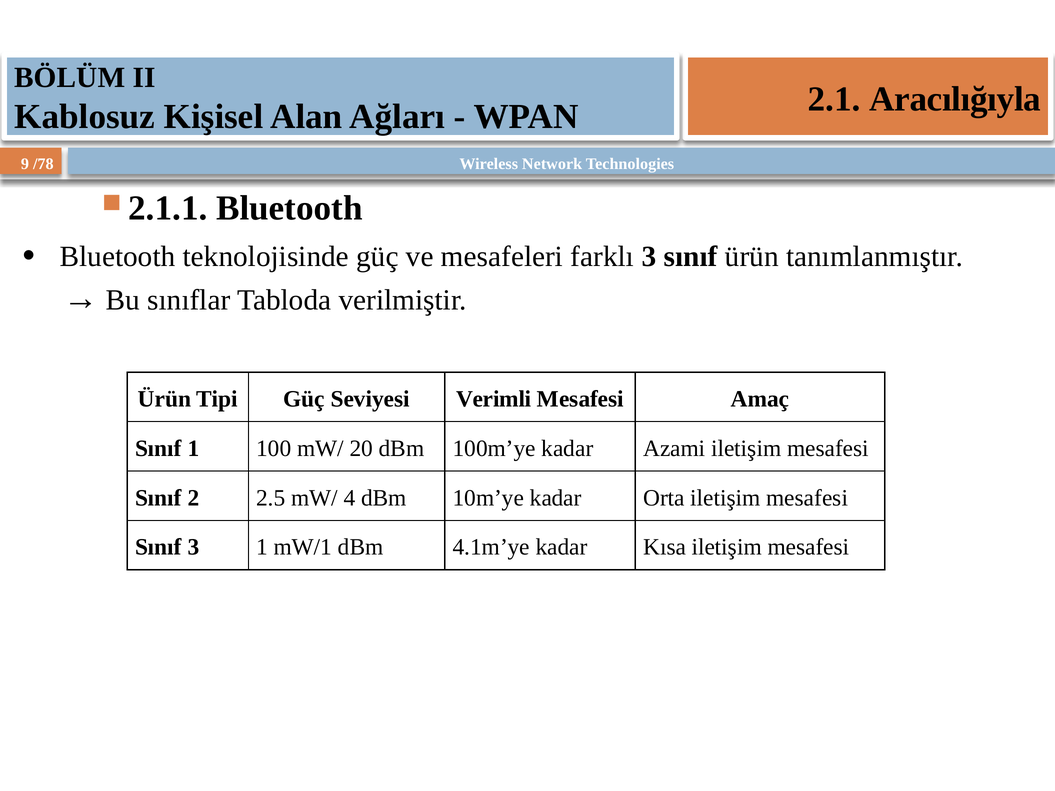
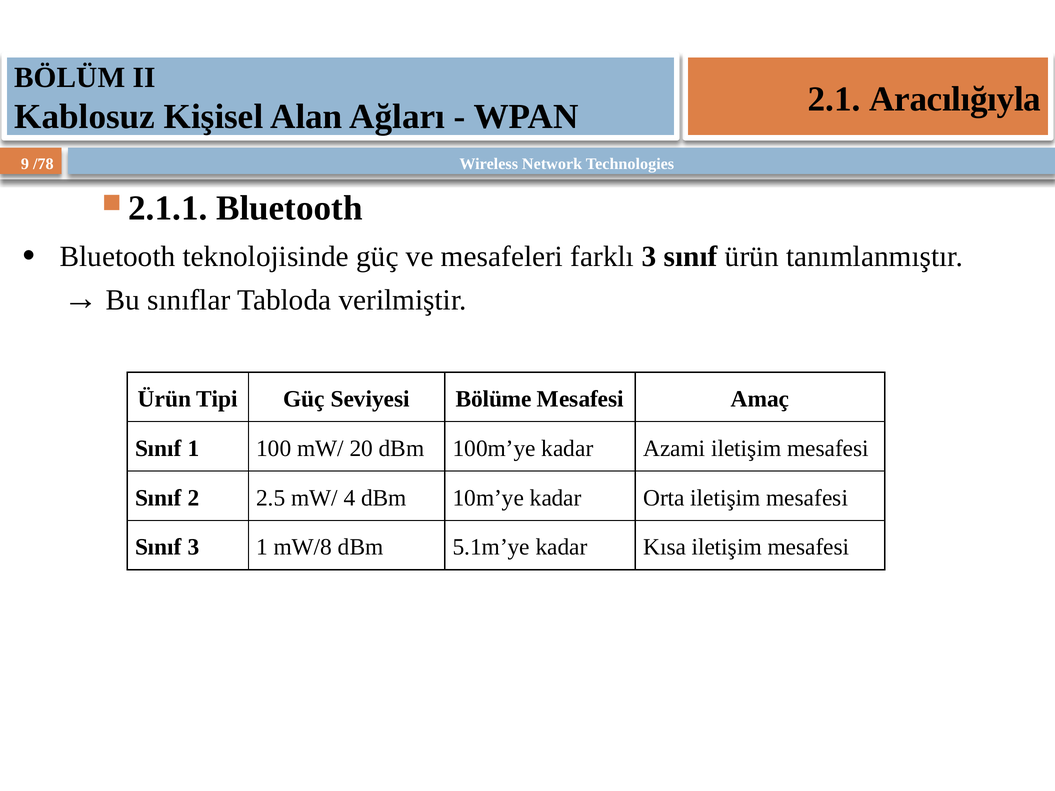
Verimli: Verimli -> Bölüme
mW/1: mW/1 -> mW/8
4.1m’ye: 4.1m’ye -> 5.1m’ye
